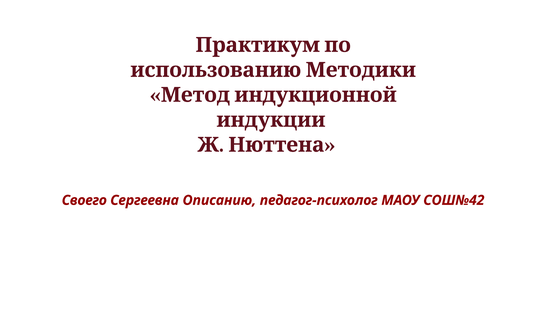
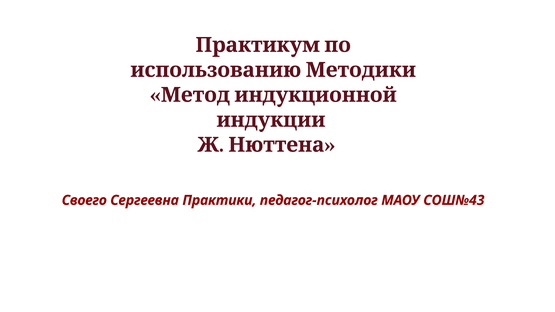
Описанию: Описанию -> Практики
СОШ№42: СОШ№42 -> СОШ№43
